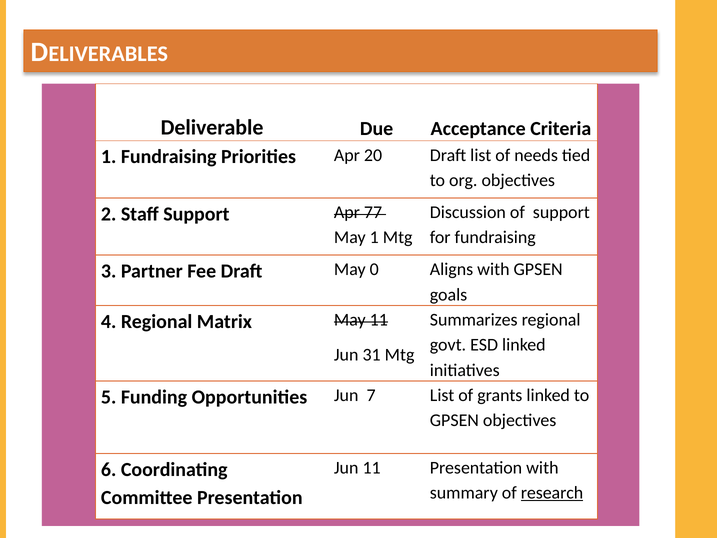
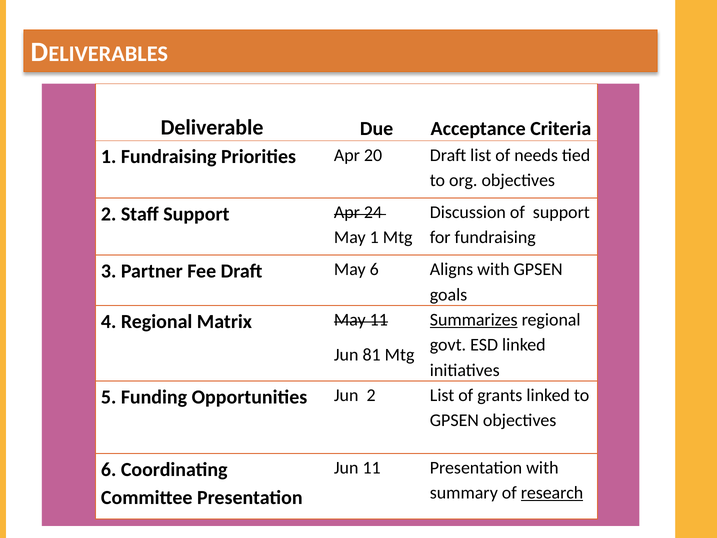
77: 77 -> 24
May 0: 0 -> 6
Summarizes underline: none -> present
31: 31 -> 81
Jun 7: 7 -> 2
